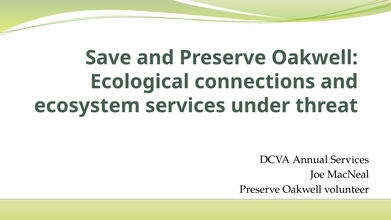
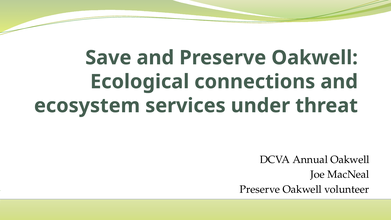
Annual Services: Services -> Oakwell
